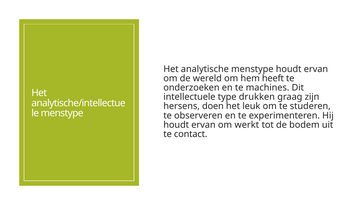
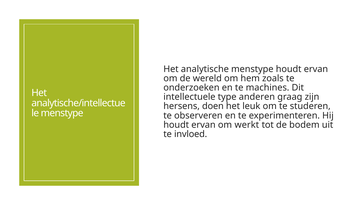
heeft: heeft -> zoals
drukken: drukken -> anderen
contact: contact -> invloed
